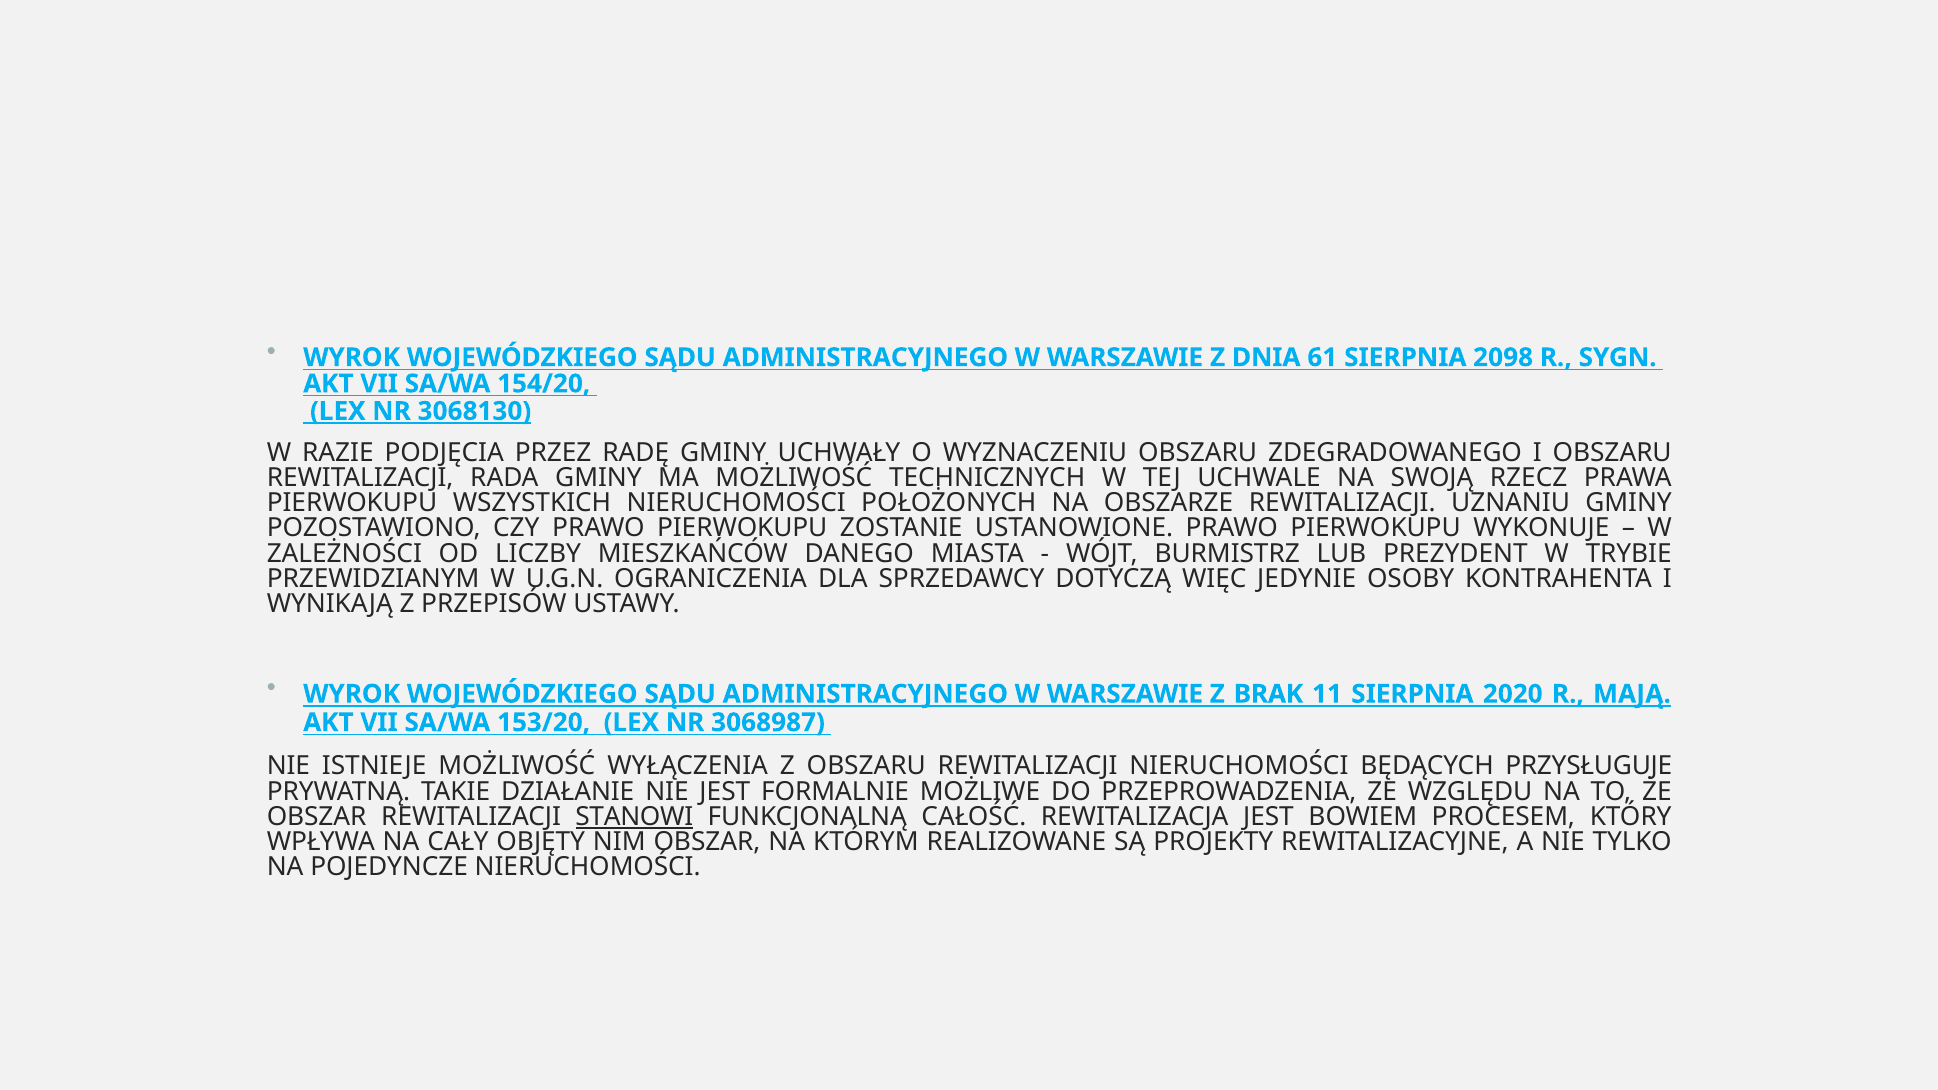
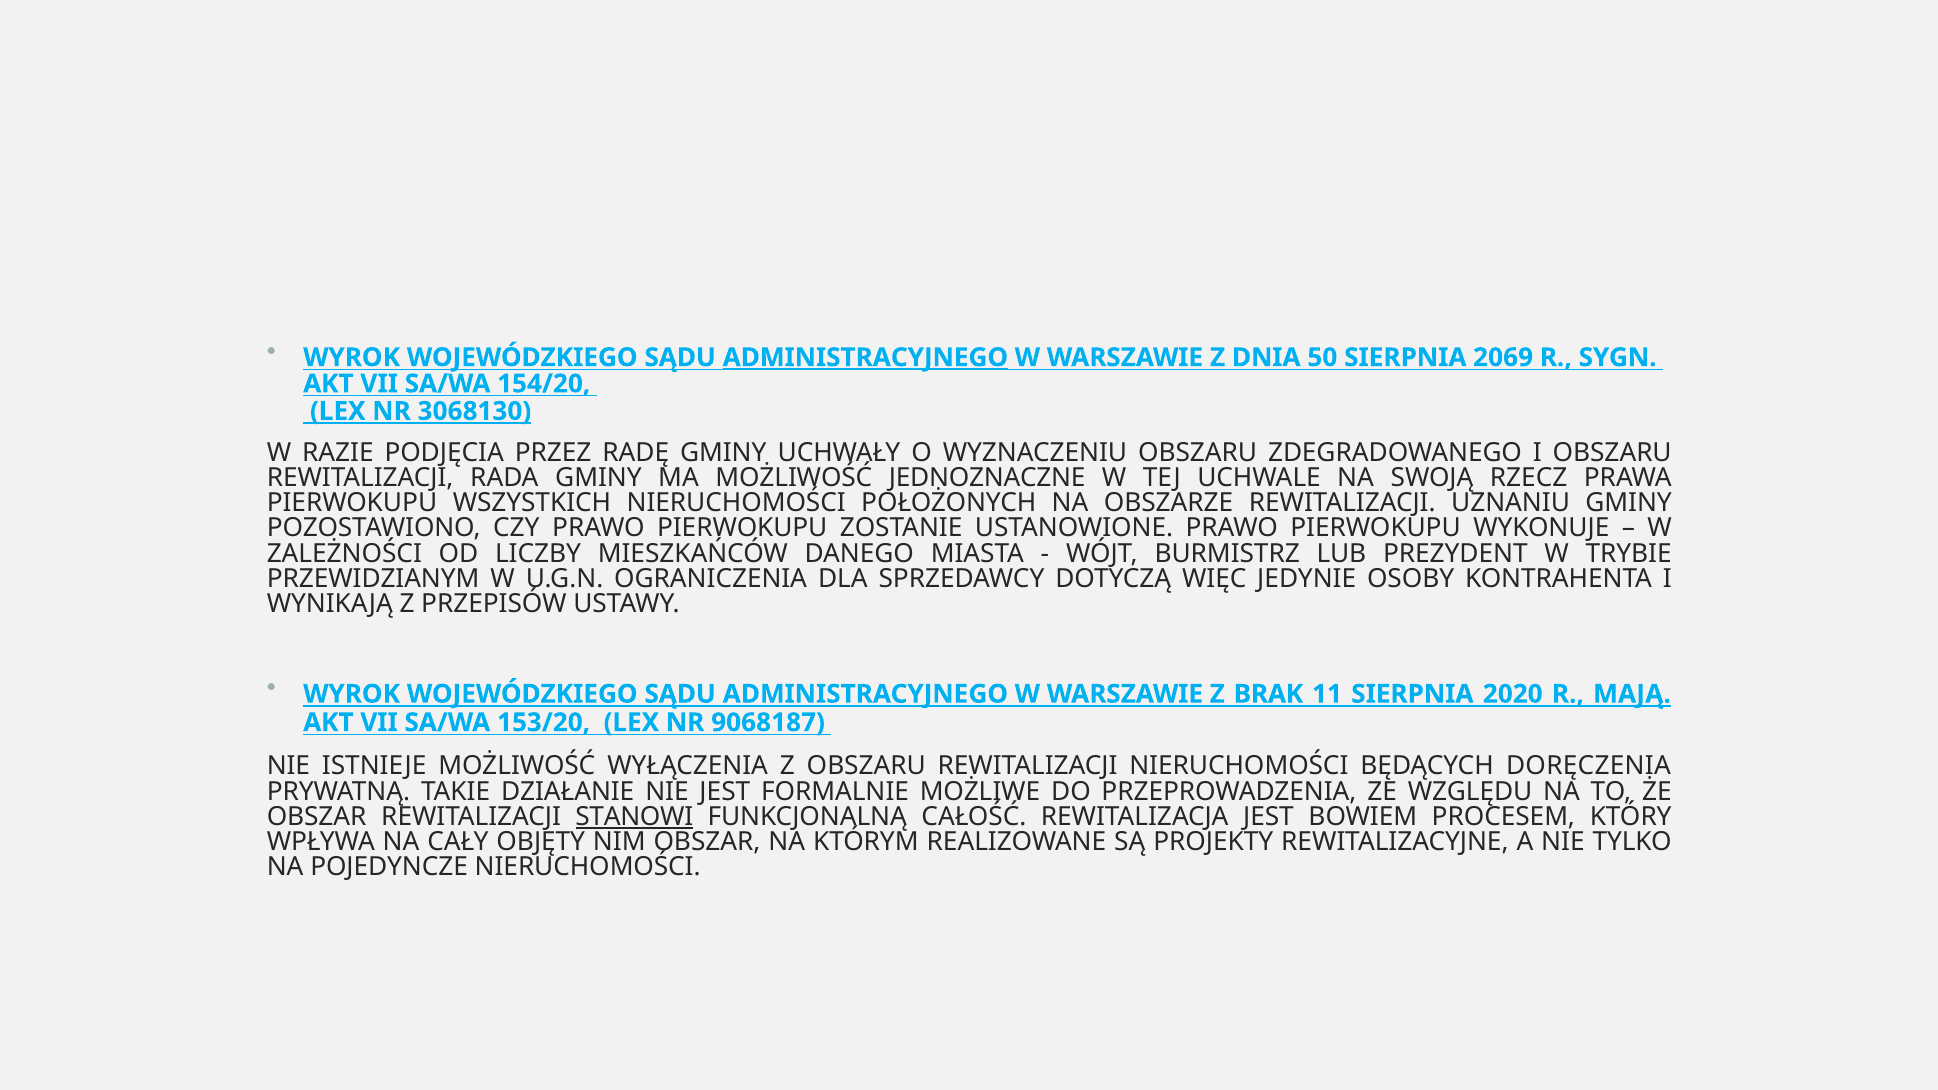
ADMINISTRACYJNEGO at (865, 358) underline: none -> present
61: 61 -> 50
2098: 2098 -> 2069
TECHNICZNYCH: TECHNICZNYCH -> JEDNOZNACZNE
3068987: 3068987 -> 9068187
PRZYSŁUGUJE: PRZYSŁUGUJE -> DORĘCZENIA
